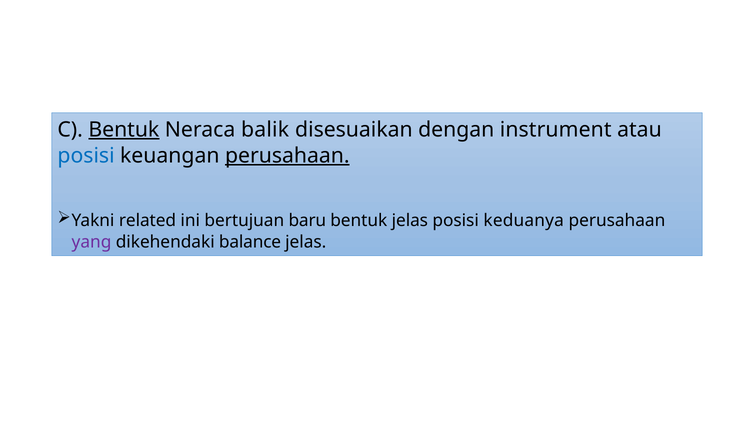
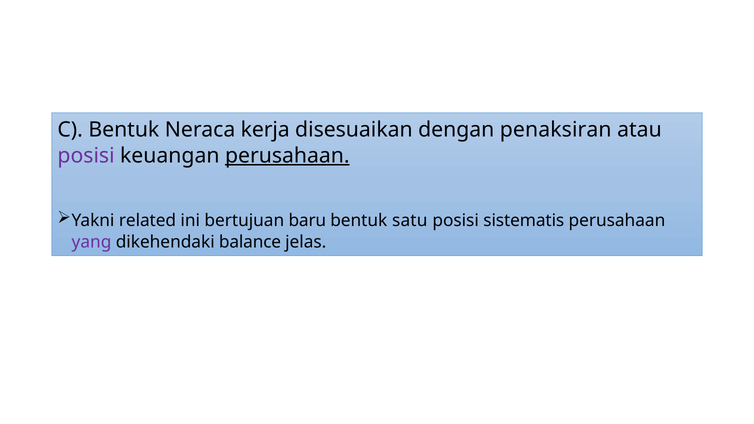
Bentuk at (124, 130) underline: present -> none
balik: balik -> kerja
instrument: instrument -> penaksiran
posisi at (86, 156) colour: blue -> purple
bentuk jelas: jelas -> satu
keduanya: keduanya -> sistematis
